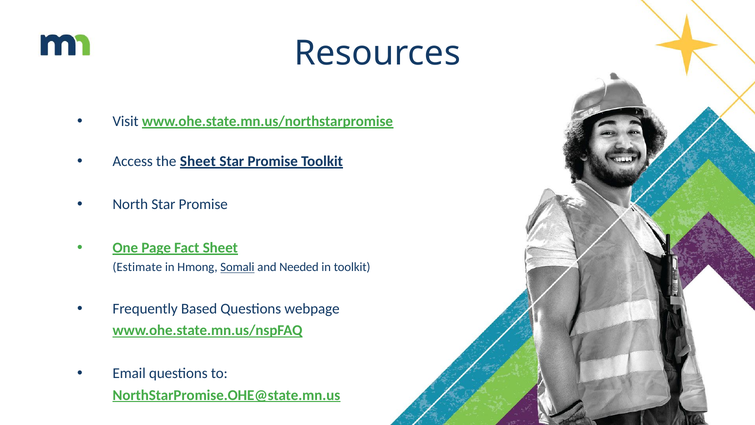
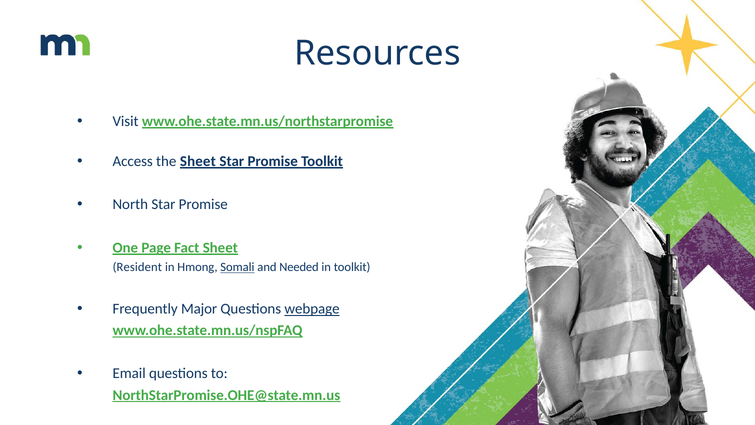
Estimate: Estimate -> Resident
Based: Based -> Major
webpage underline: none -> present
